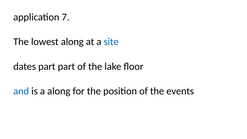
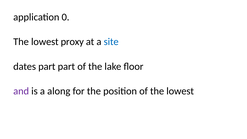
7: 7 -> 0
lowest along: along -> proxy
and colour: blue -> purple
of the events: events -> lowest
